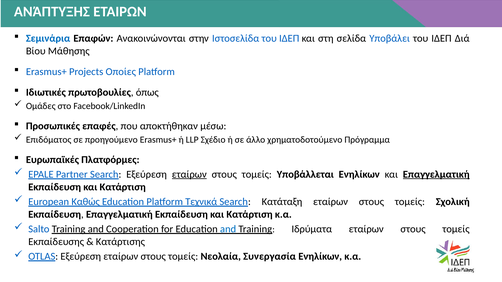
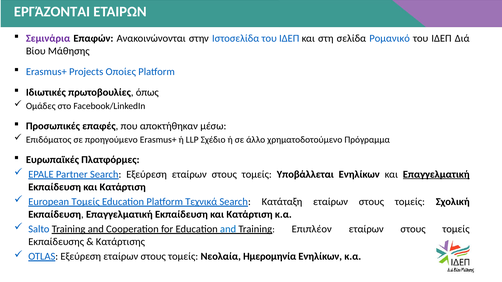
ΑΝΆΠΤΥΞΗΣ: ΑΝΆΠΤΥΞΗΣ -> ΕΡΓΆΖΟΝΤΑΙ
Σεμινάρια colour: blue -> purple
Υποβάλει: Υποβάλει -> Ρομανικό
εταίρων at (189, 174) underline: present -> none
European Καθώς: Καθώς -> Τομείς
Ιδρύματα: Ιδρύματα -> Επιπλέον
Συνεργασία: Συνεργασία -> Ημερομηνία
